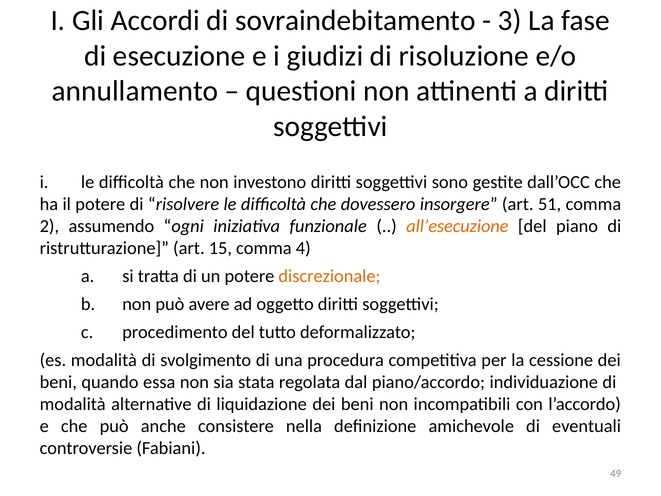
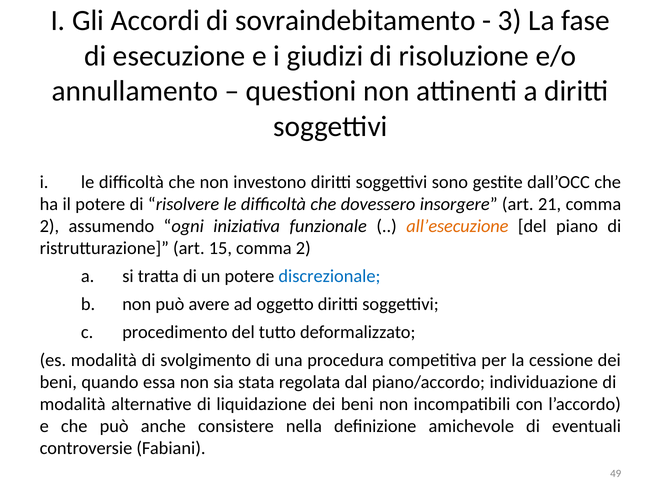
51: 51 -> 21
15 comma 4: 4 -> 2
discrezionale colour: orange -> blue
